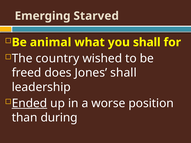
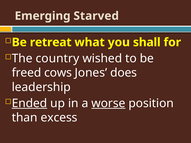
animal: animal -> retreat
does: does -> cows
Jones shall: shall -> does
worse underline: none -> present
during: during -> excess
